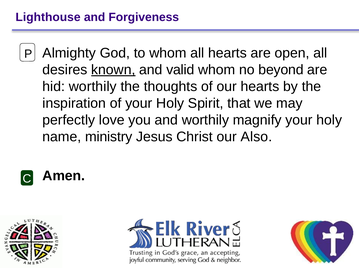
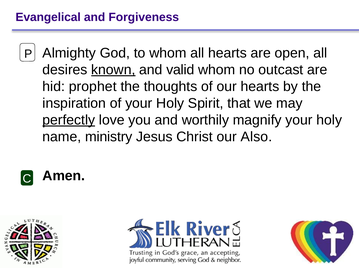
Lighthouse: Lighthouse -> Evangelical
beyond: beyond -> outcast
hid worthily: worthily -> prophet
perfectly underline: none -> present
